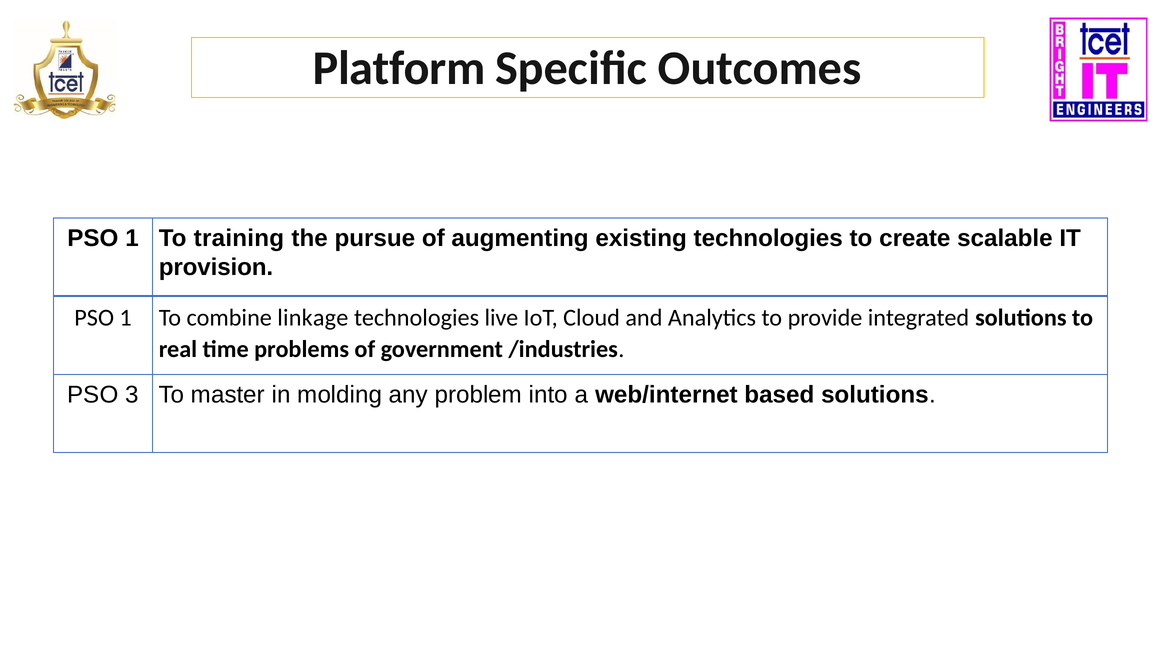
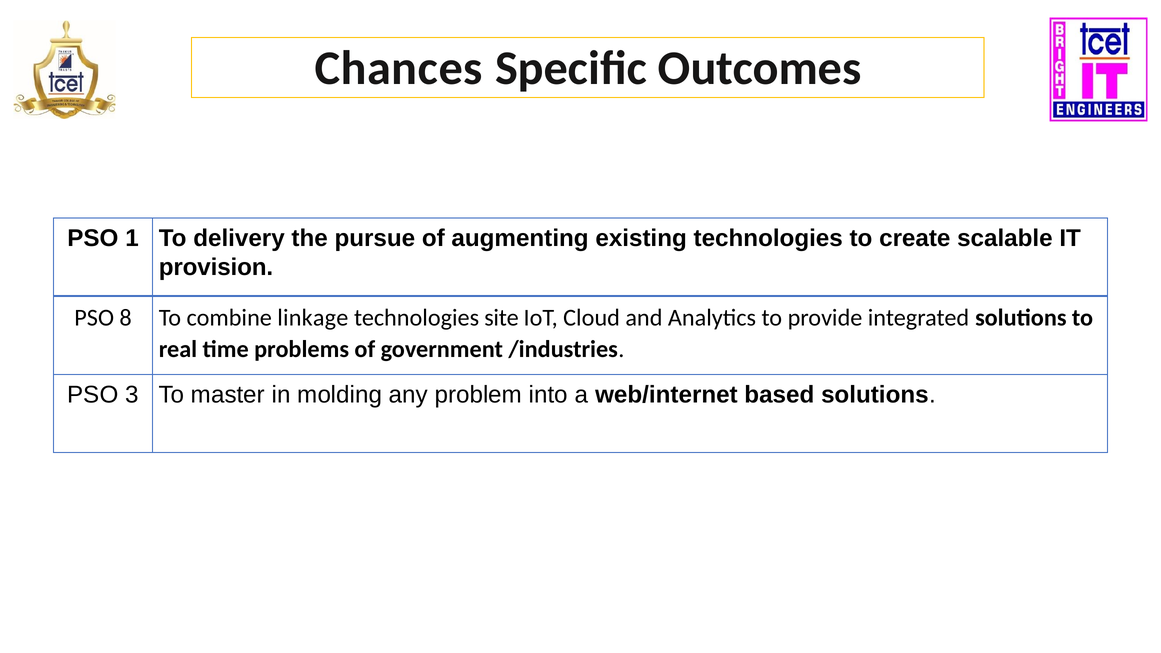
Platform: Platform -> Chances
training: training -> delivery
1 at (126, 318): 1 -> 8
live: live -> site
